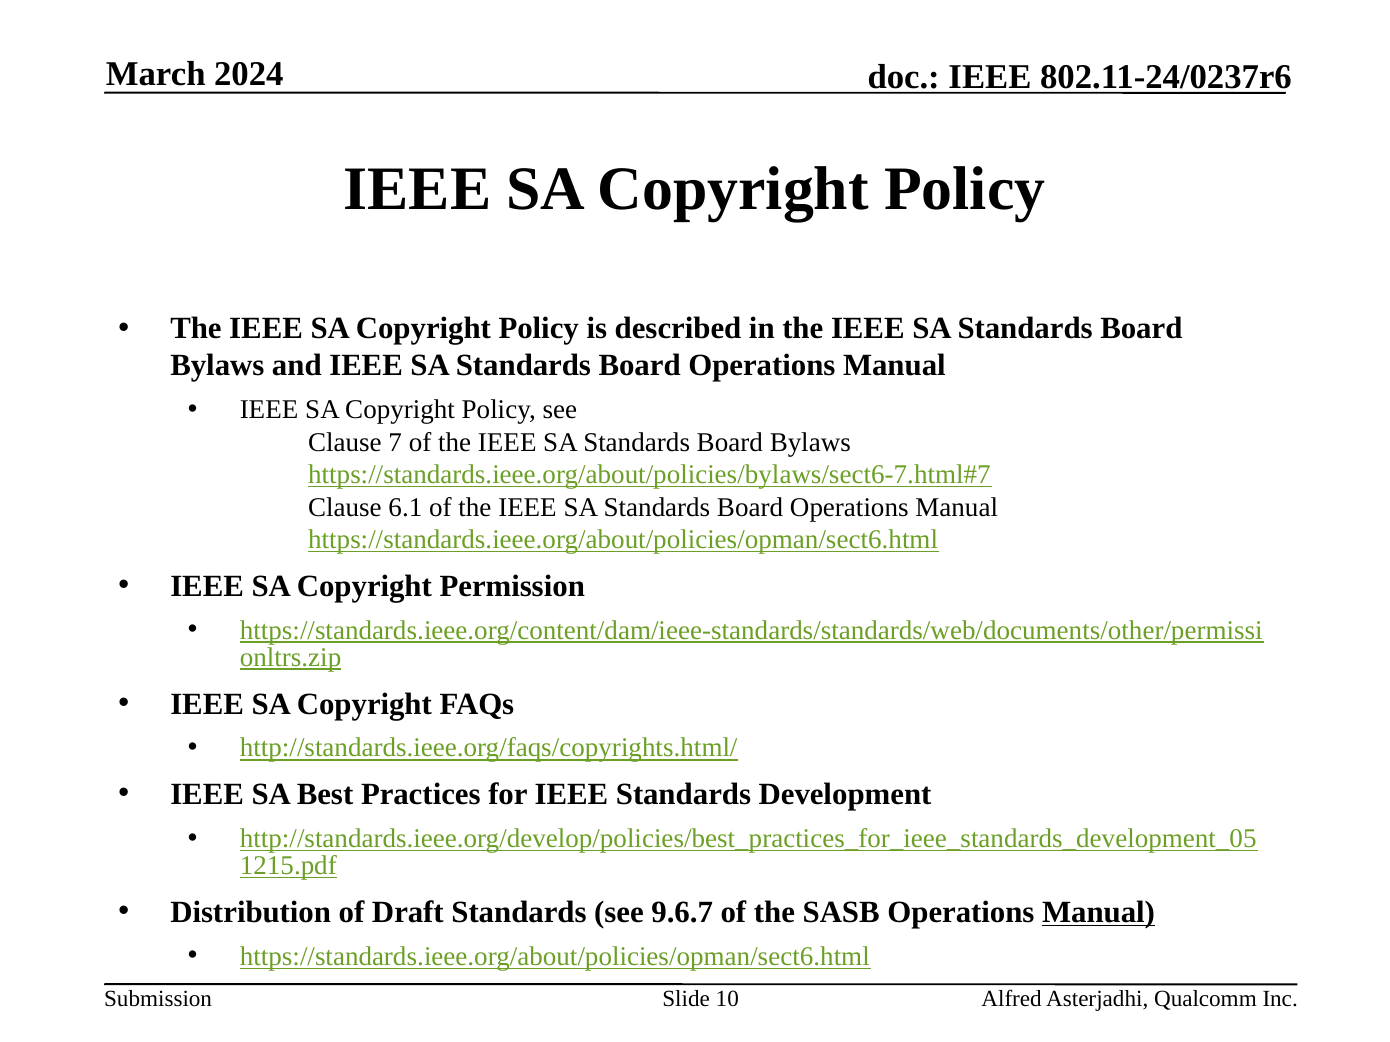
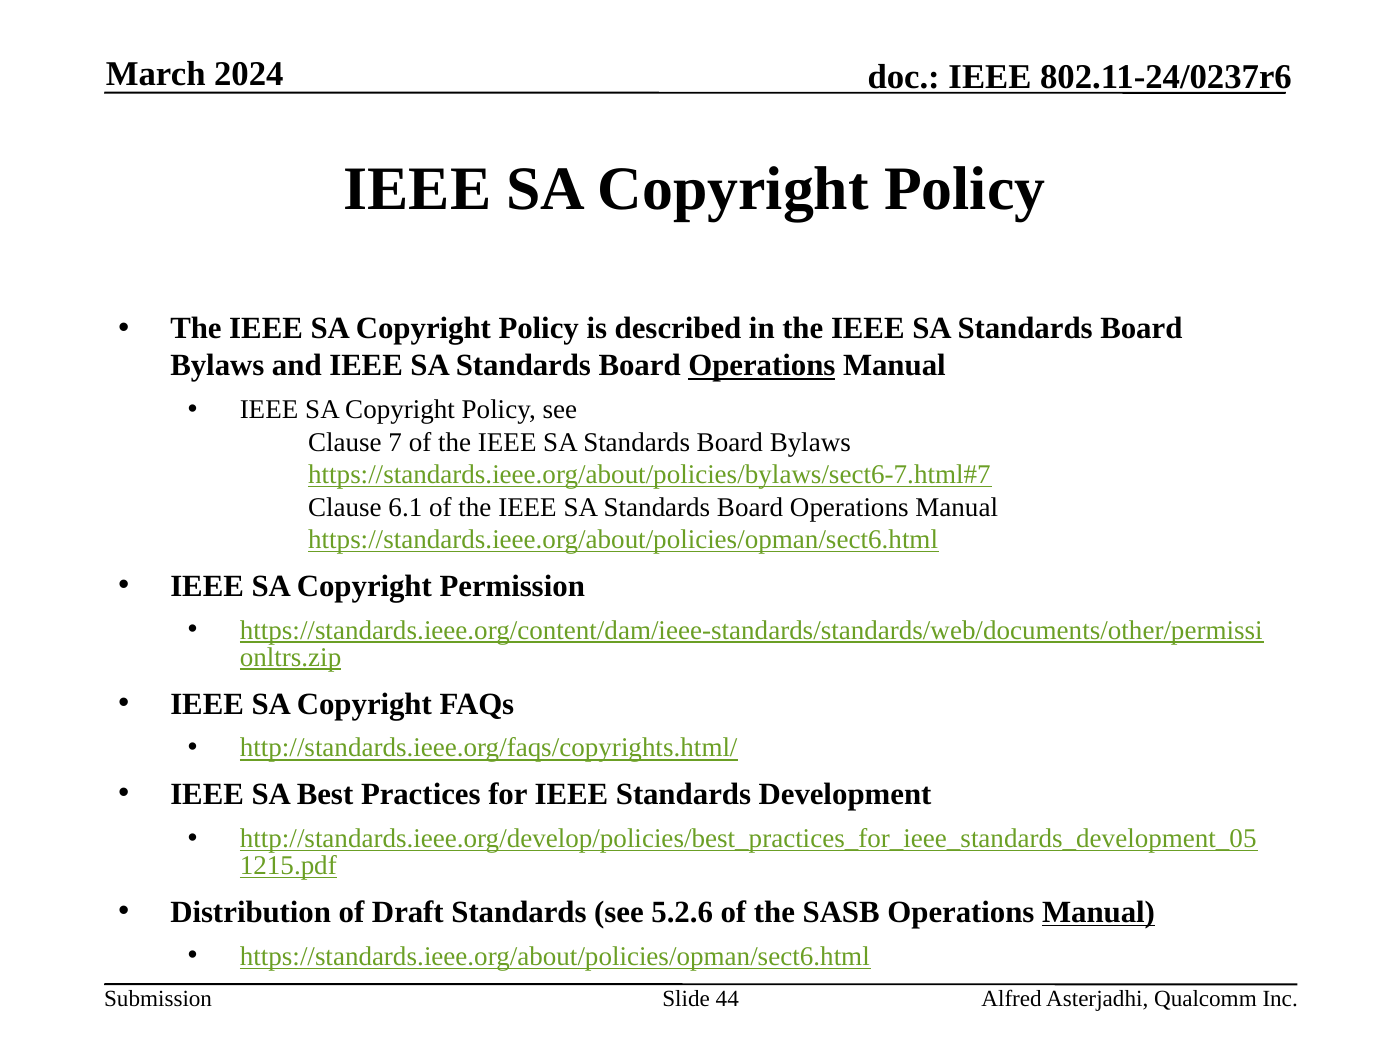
Operations at (762, 366) underline: none -> present
9.6.7: 9.6.7 -> 5.2.6
10: 10 -> 44
